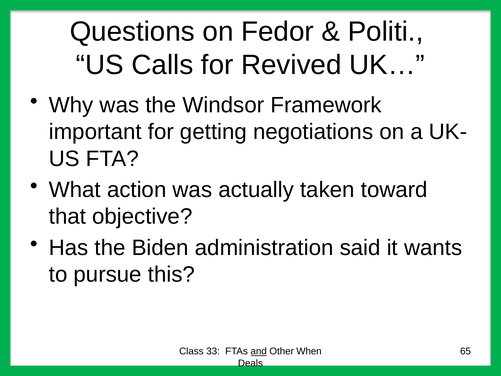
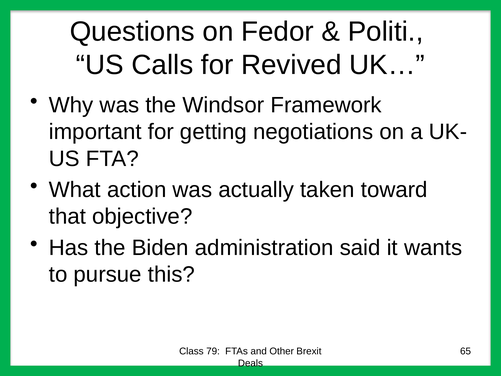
33: 33 -> 79
and underline: present -> none
When: When -> Brexit
